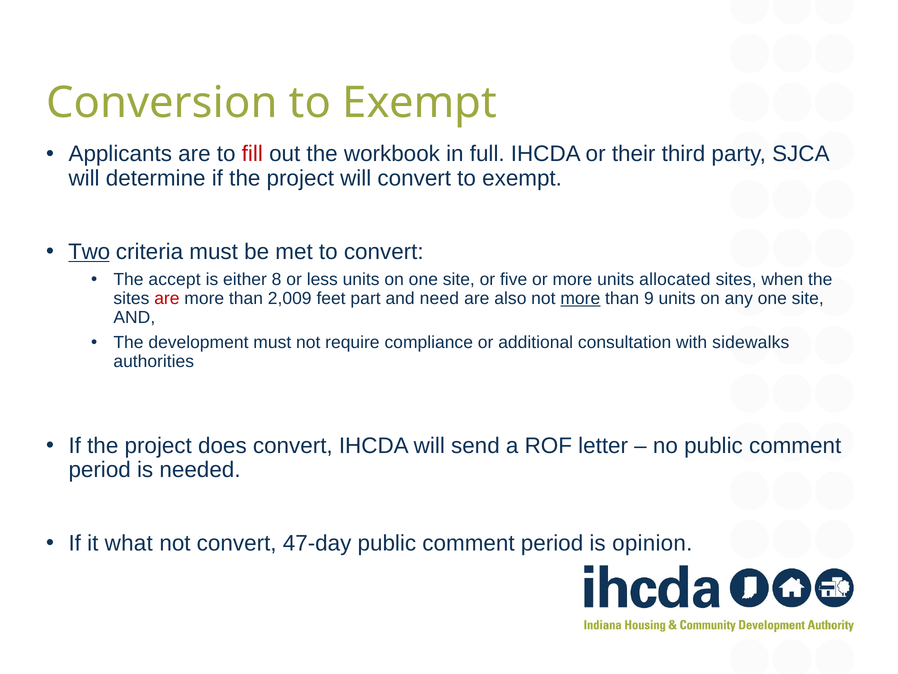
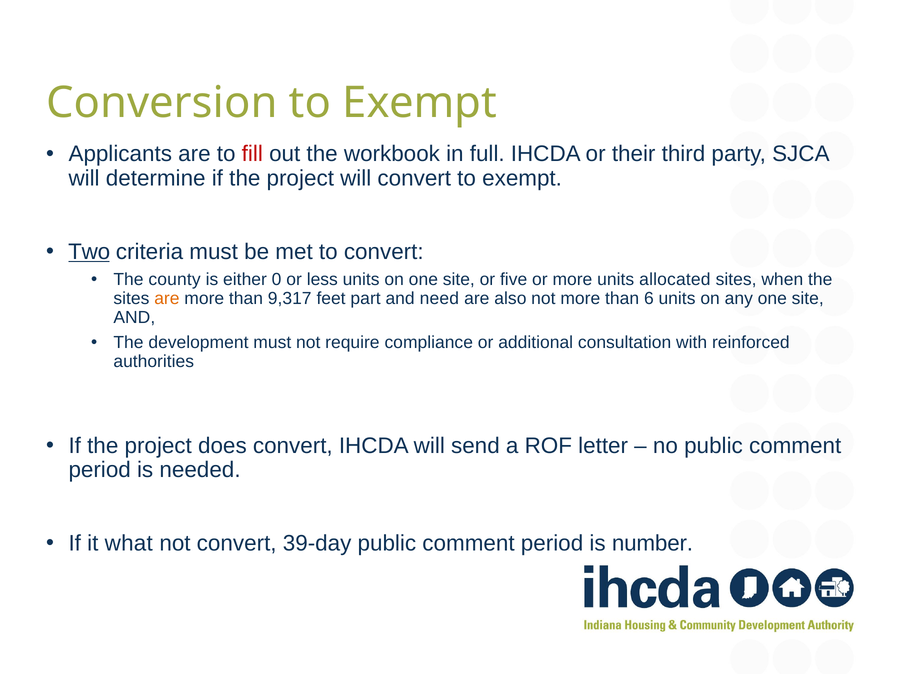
accept: accept -> county
8: 8 -> 0
are at (167, 298) colour: red -> orange
2,009: 2,009 -> 9,317
more at (580, 298) underline: present -> none
9: 9 -> 6
sidewalks: sidewalks -> reinforced
47-day: 47-day -> 39-day
opinion: opinion -> number
